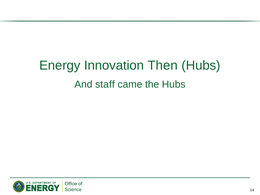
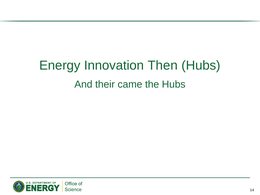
staff: staff -> their
